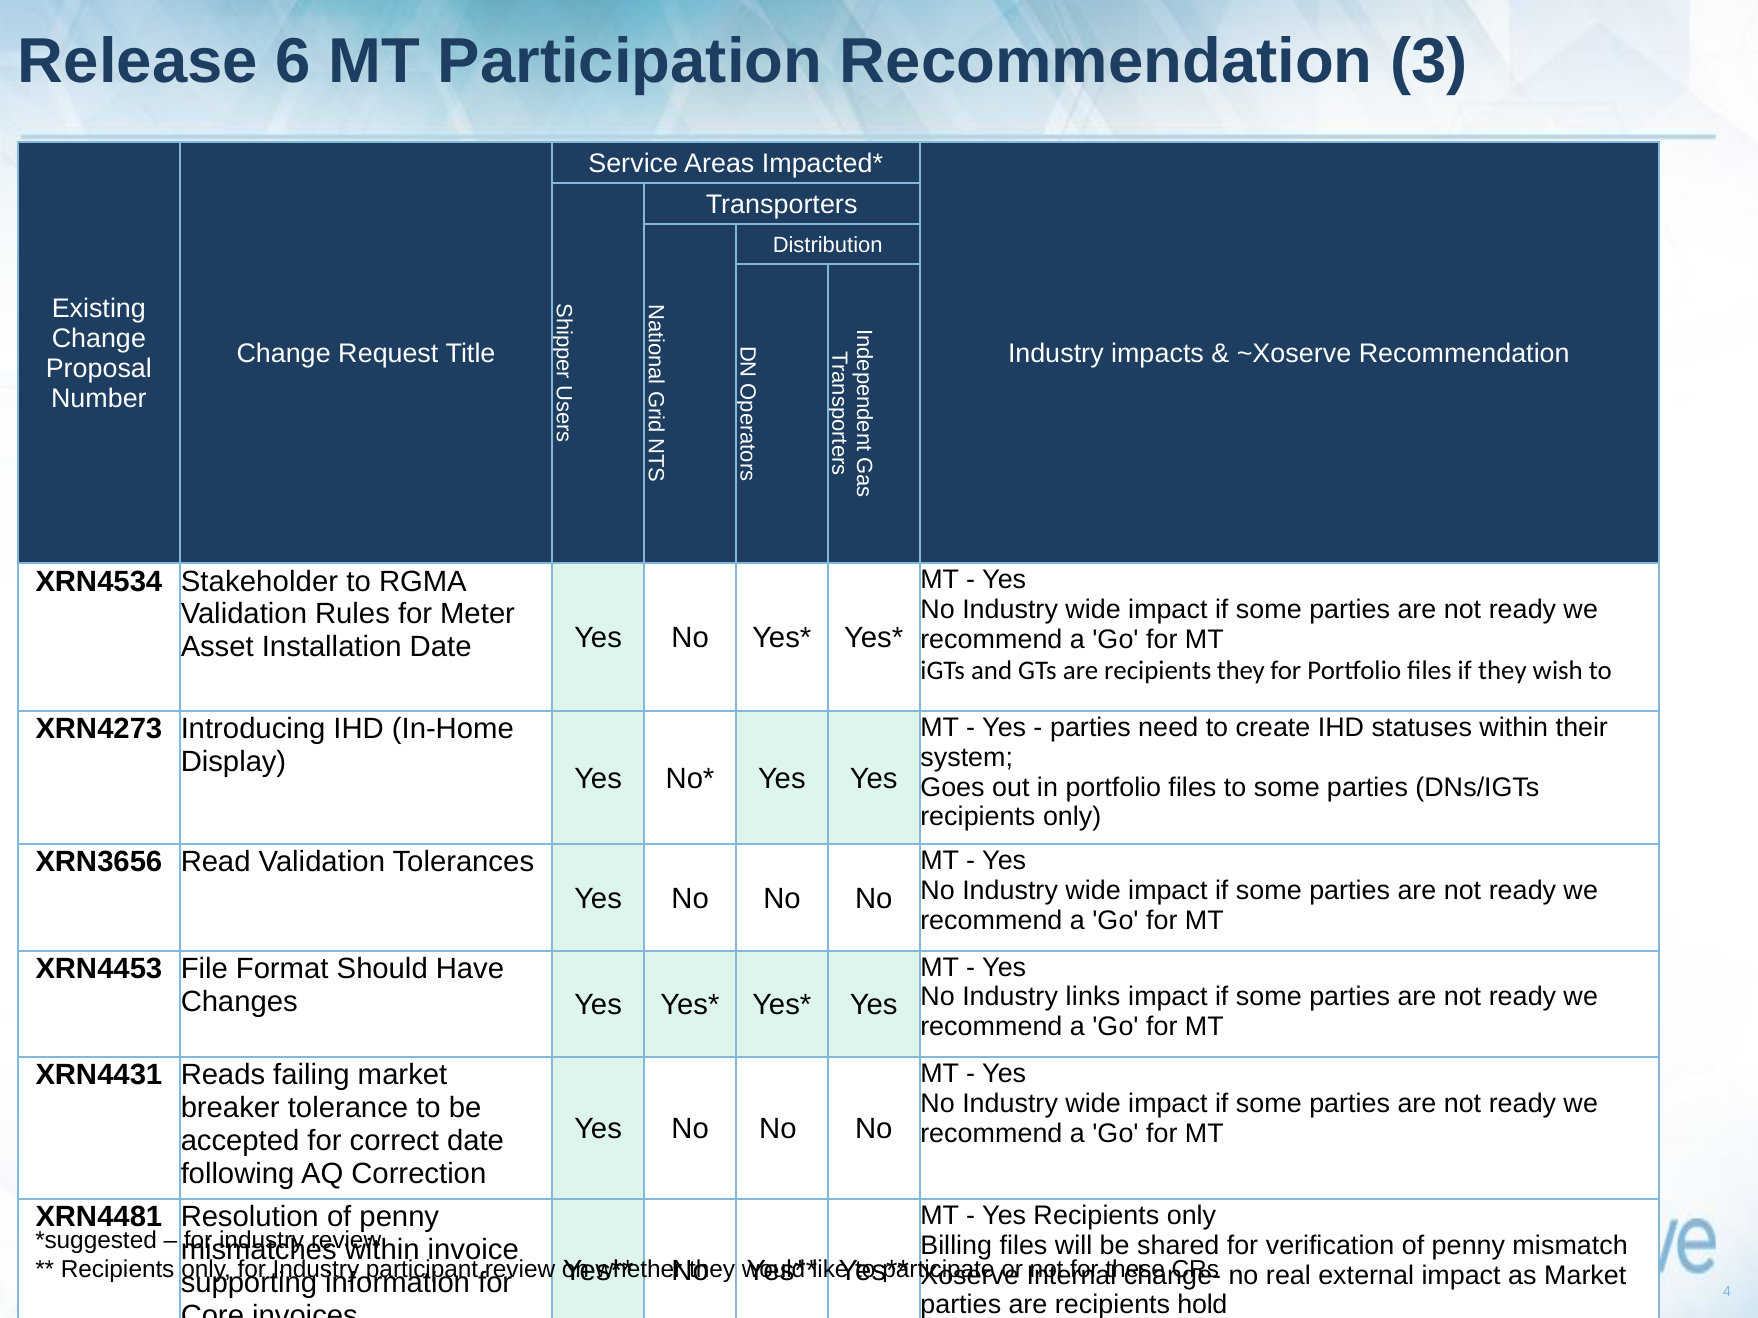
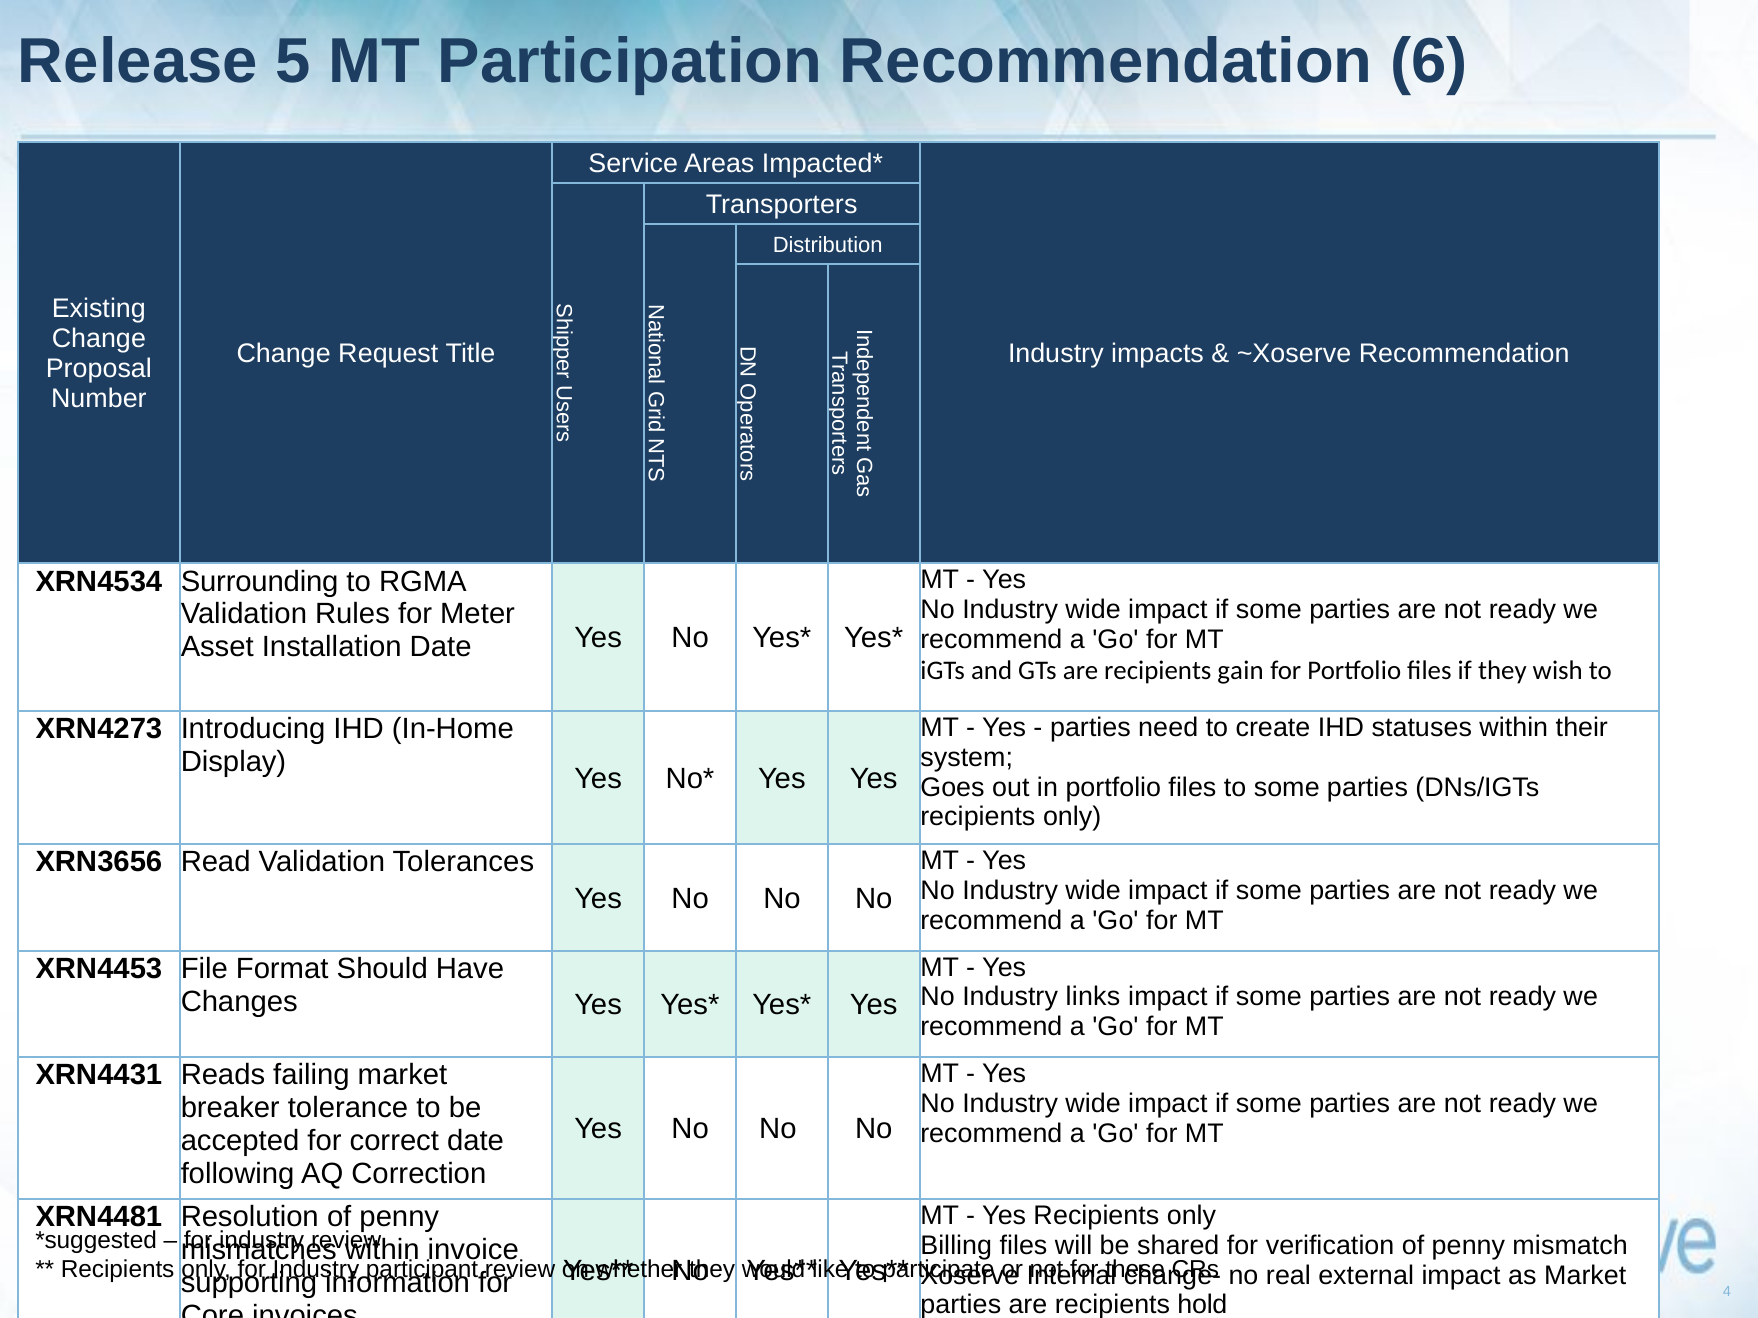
6: 6 -> 5
3: 3 -> 6
Stakeholder: Stakeholder -> Surrounding
recipients they: they -> gain
